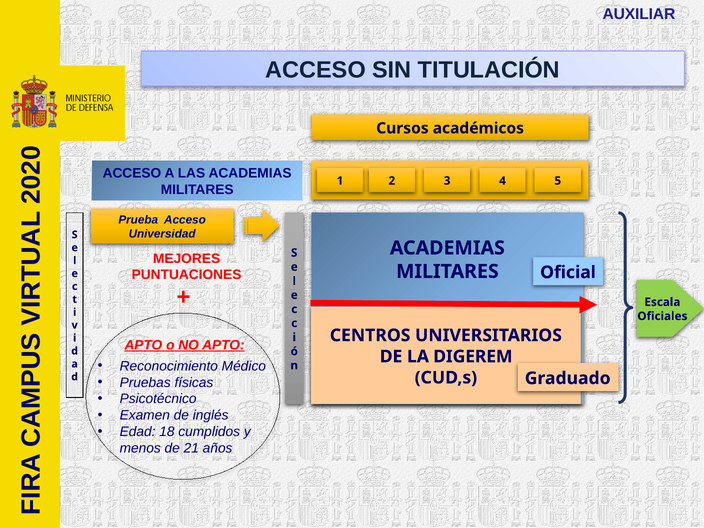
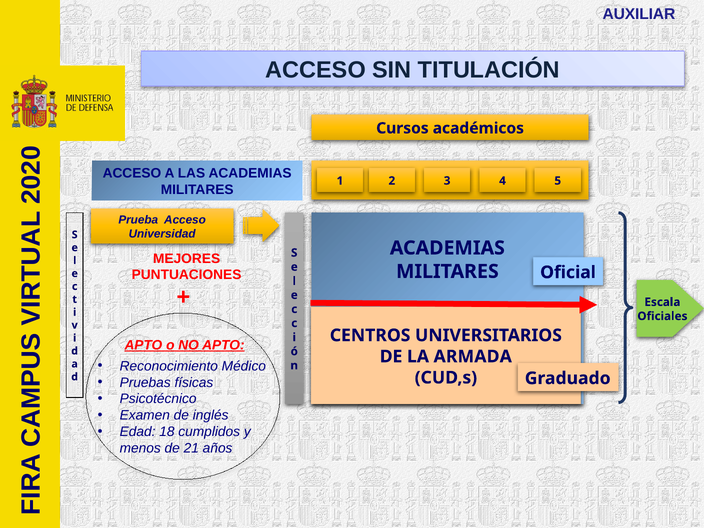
DIGEREM: DIGEREM -> ARMADA
